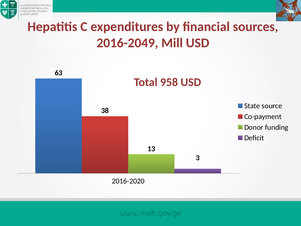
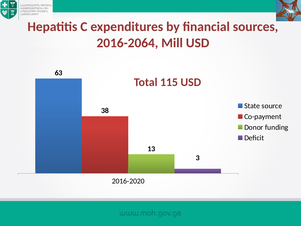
2016-2049: 2016-2049 -> 2016-2064
958: 958 -> 115
